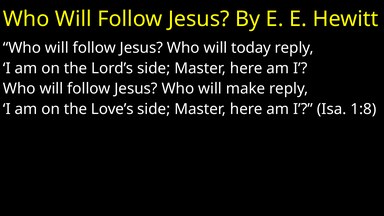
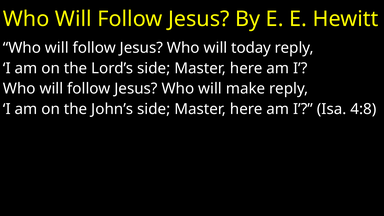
Love’s: Love’s -> John’s
1:8: 1:8 -> 4:8
